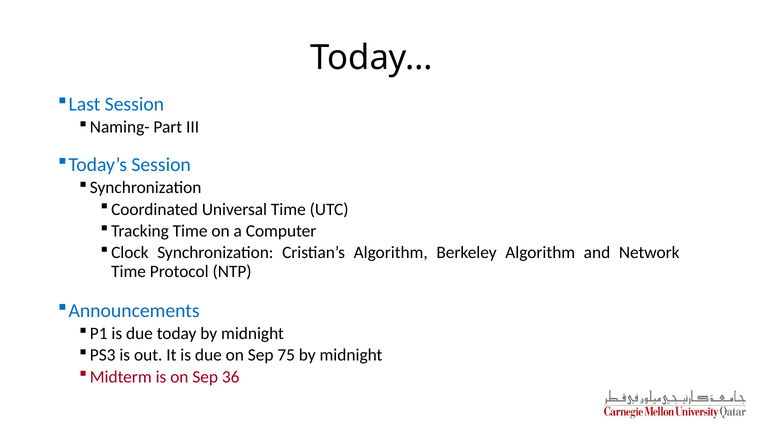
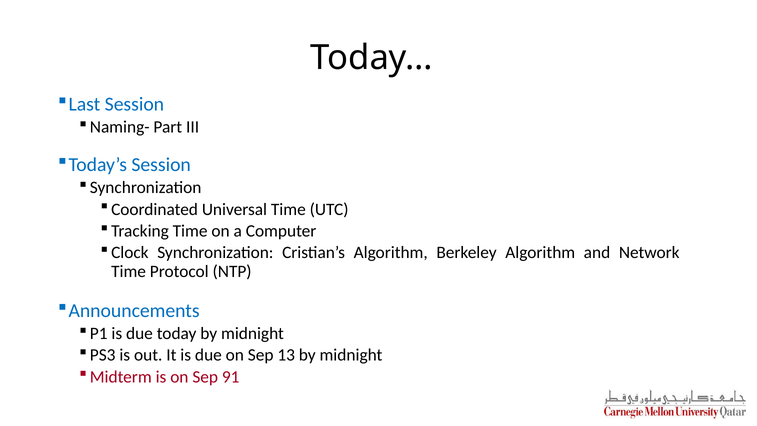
75: 75 -> 13
36: 36 -> 91
